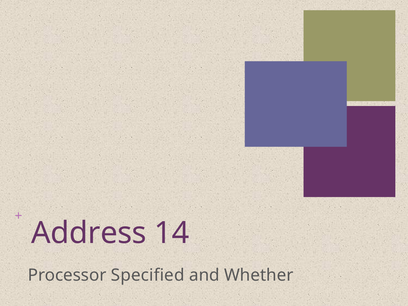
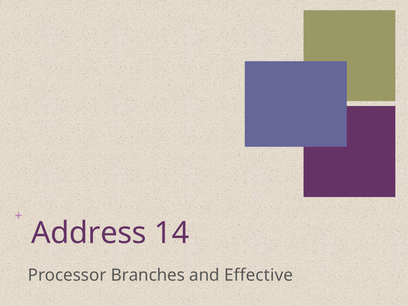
Specified: Specified -> Branches
Whether: Whether -> Effective
